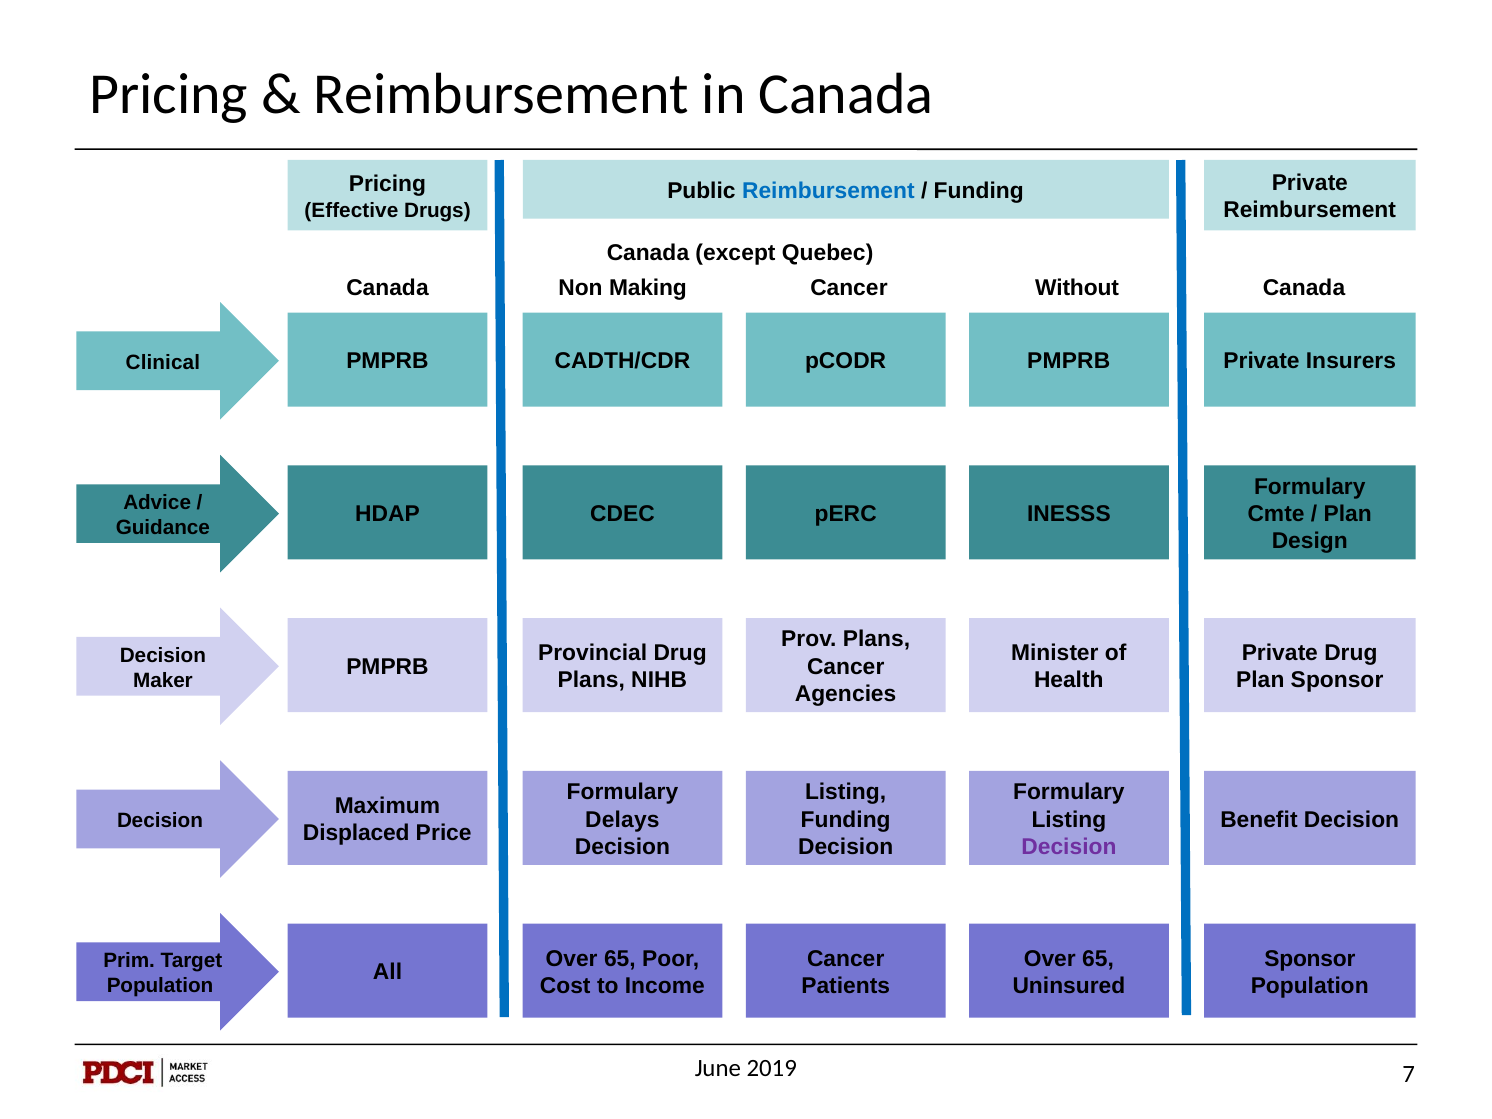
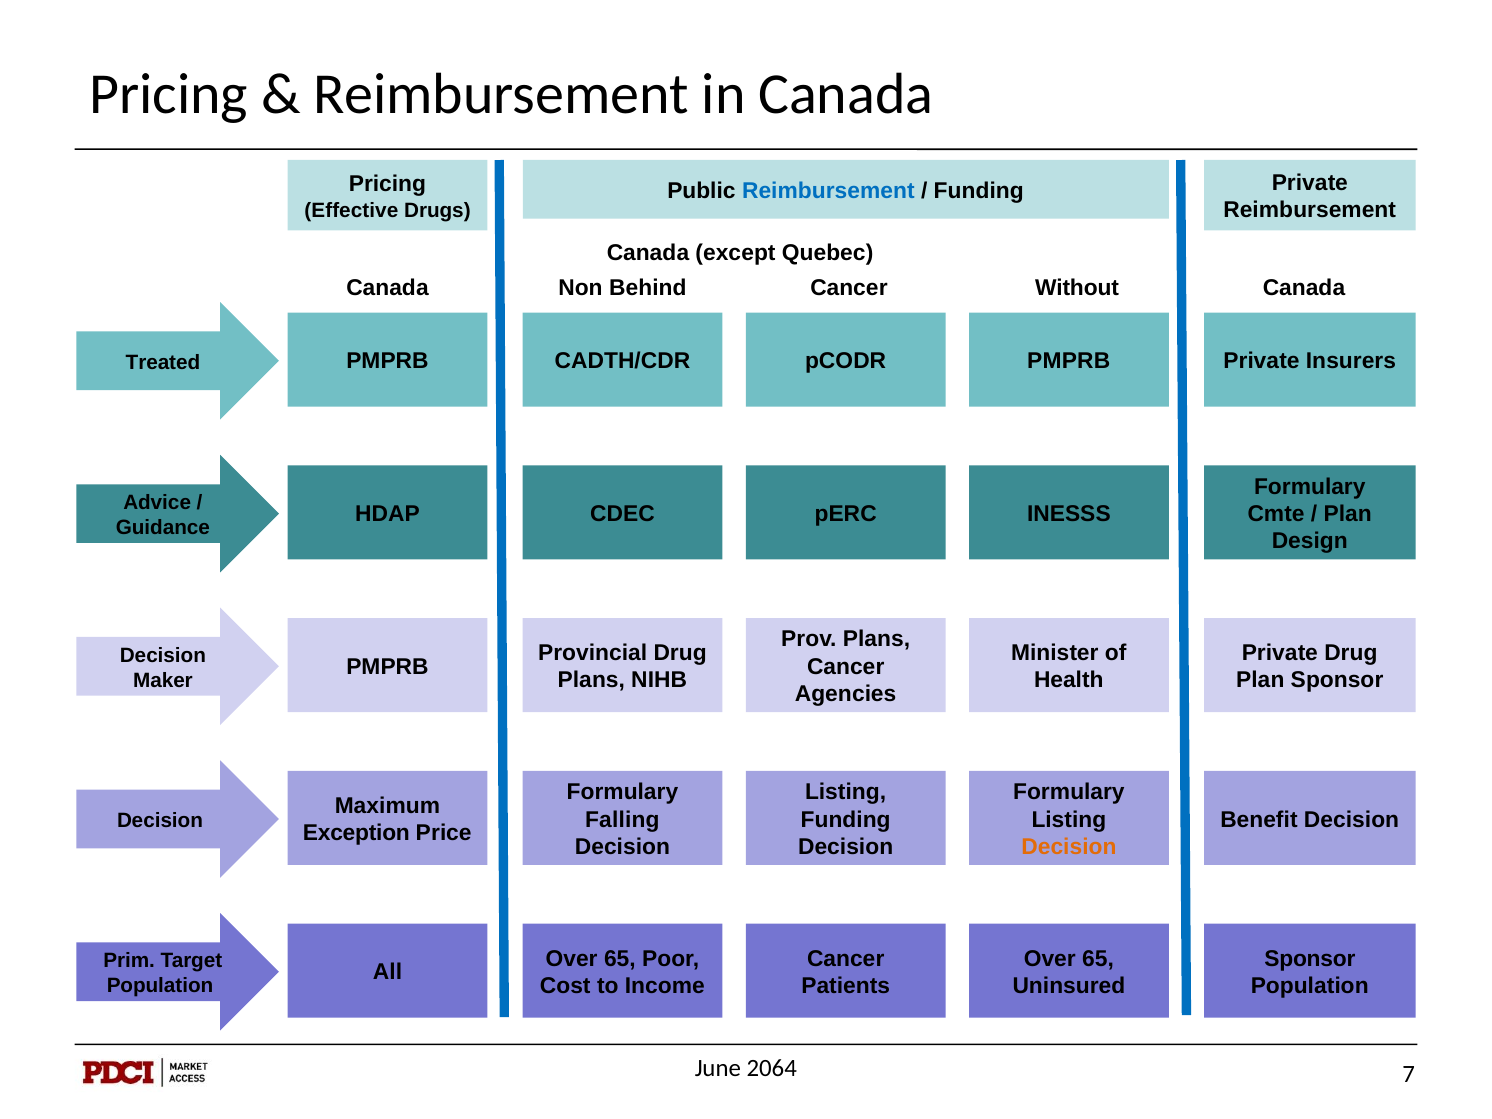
Making: Making -> Behind
Clinical: Clinical -> Treated
Delays: Delays -> Falling
Displaced: Displaced -> Exception
Decision at (1069, 847) colour: purple -> orange
2019: 2019 -> 2064
